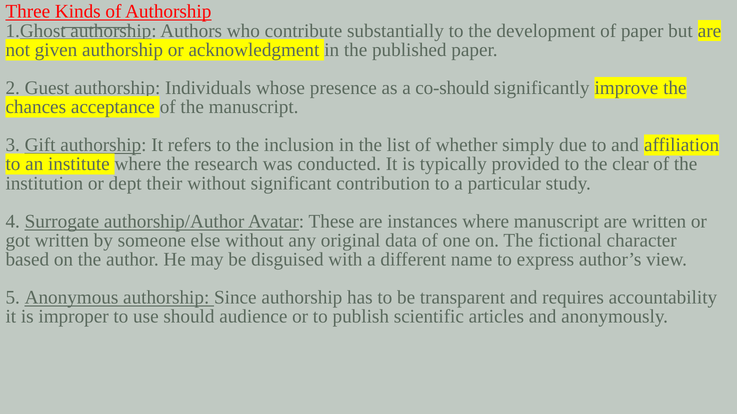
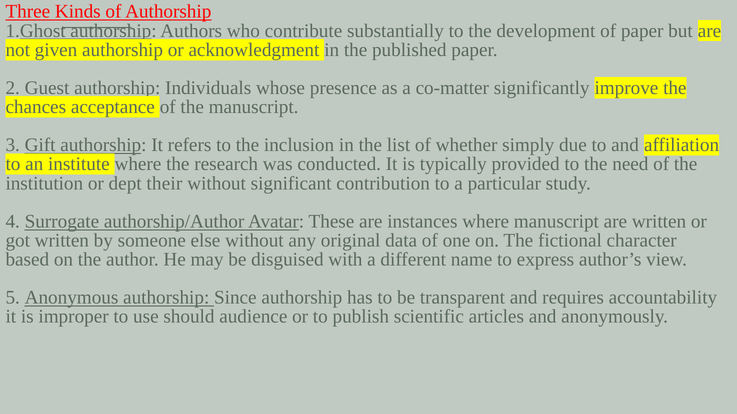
co-should: co-should -> co-matter
clear: clear -> need
